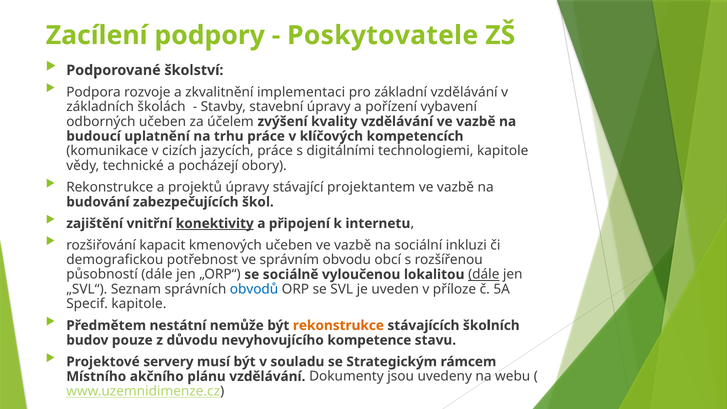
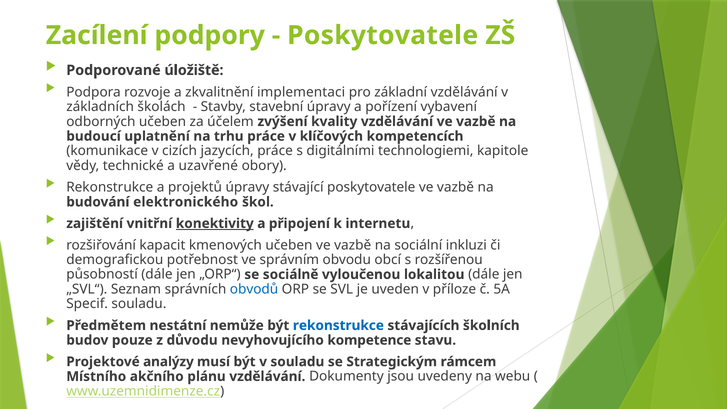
školství: školství -> úložiště
pocházejí: pocházejí -> uzavřené
stávající projektantem: projektantem -> poskytovatele
zabezpečujících: zabezpečujících -> elektronického
dále at (484, 274) underline: present -> none
Specif kapitole: kapitole -> souladu
rekonstrukce at (338, 325) colour: orange -> blue
servery: servery -> analýzy
